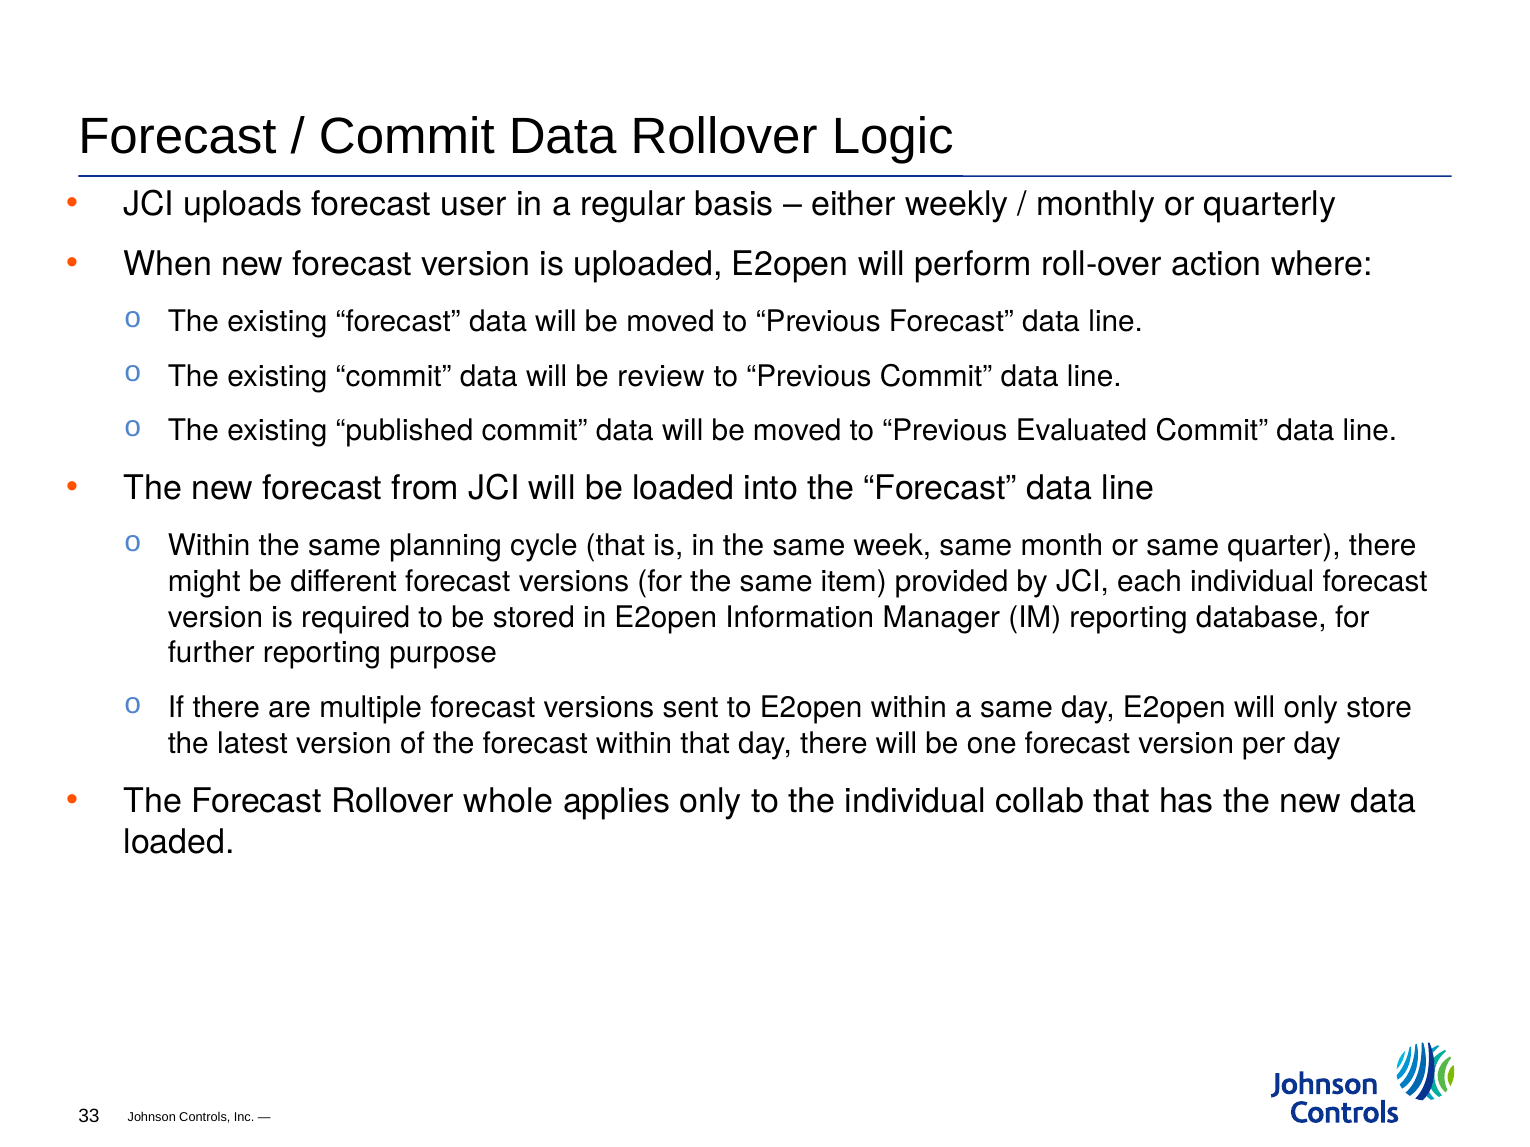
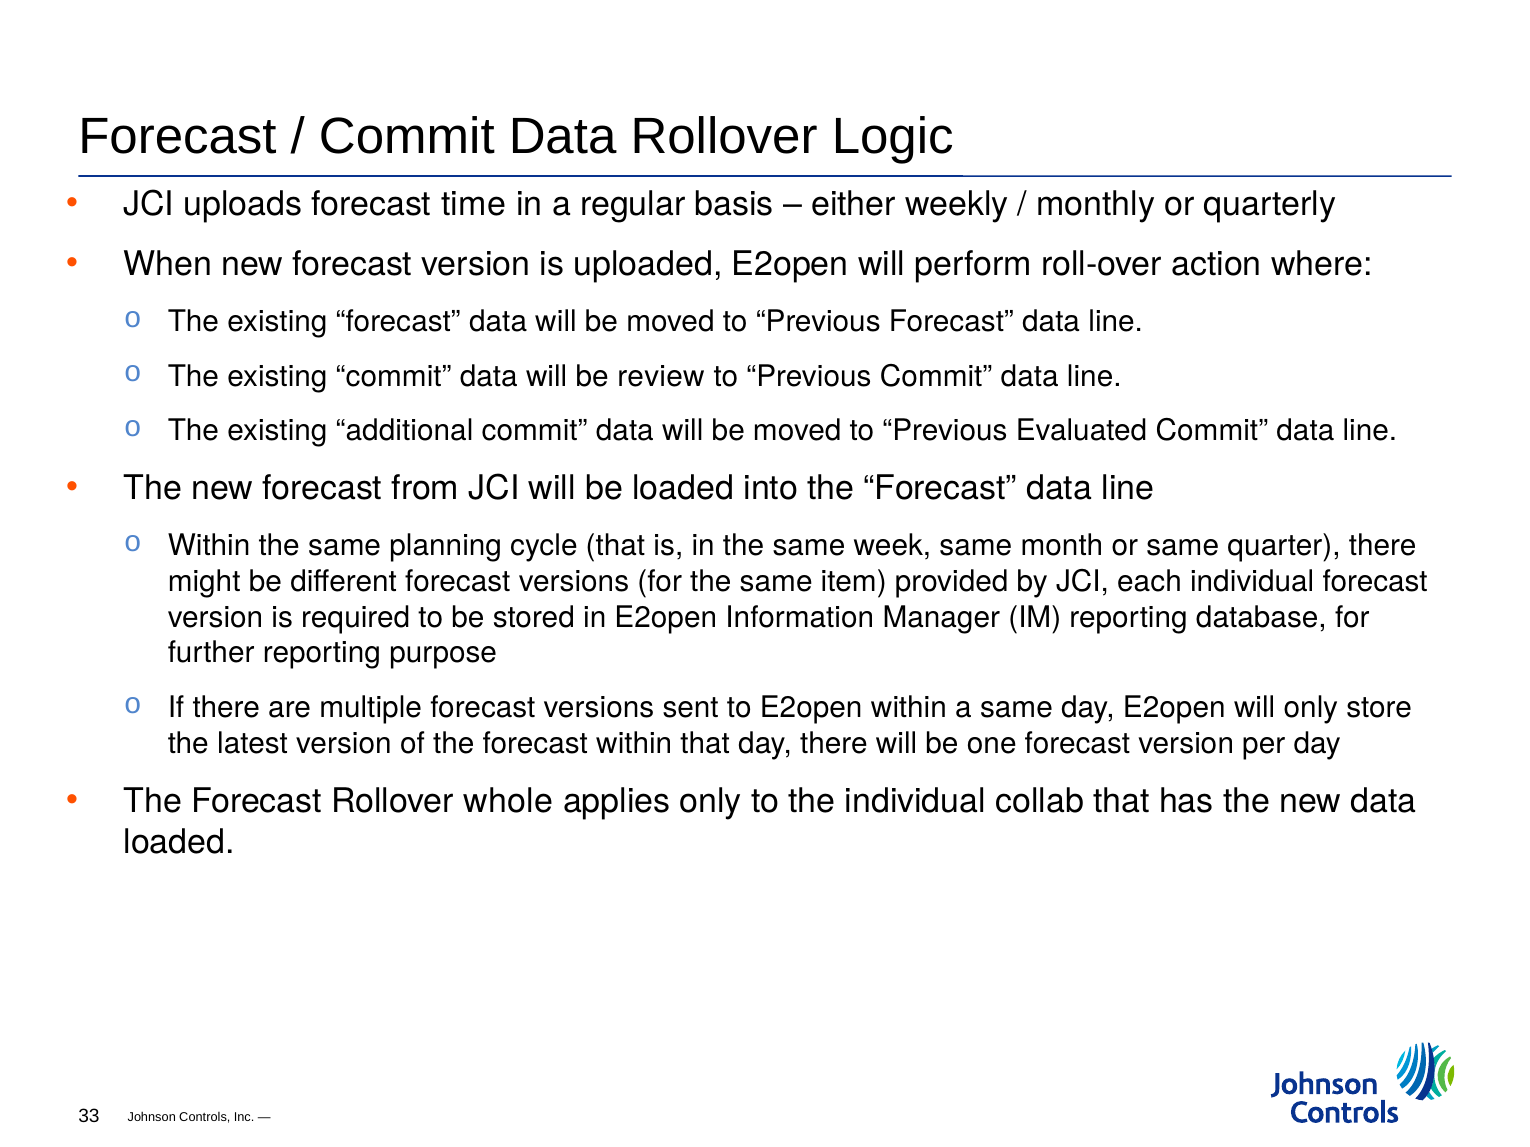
user: user -> time
published: published -> additional
